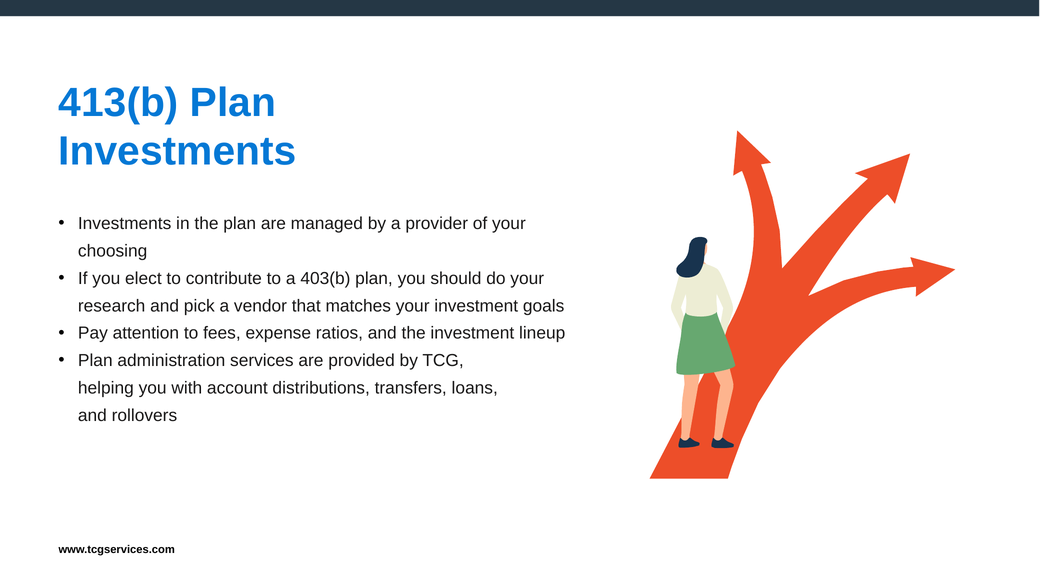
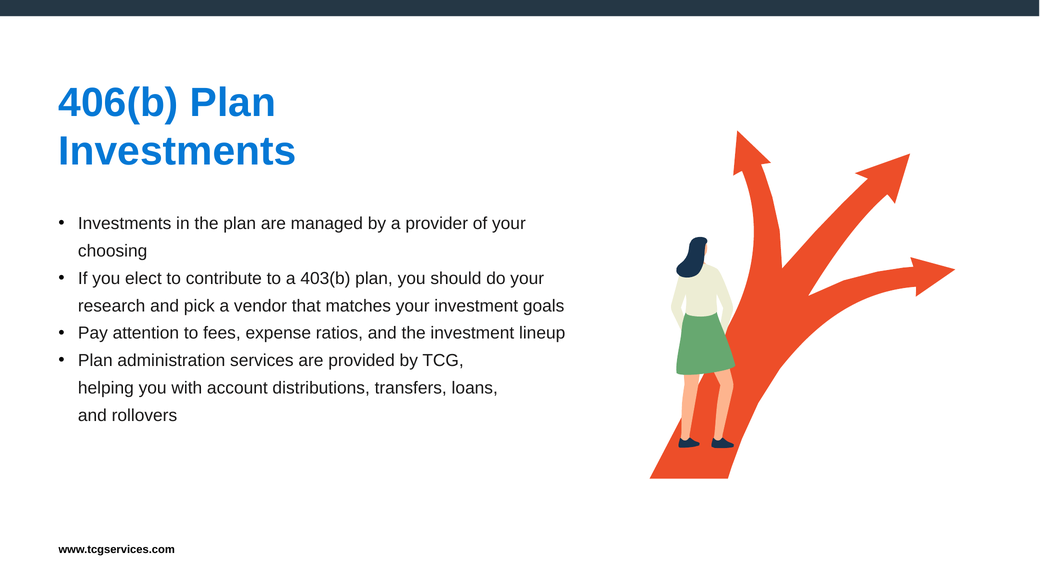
413(b: 413(b -> 406(b
